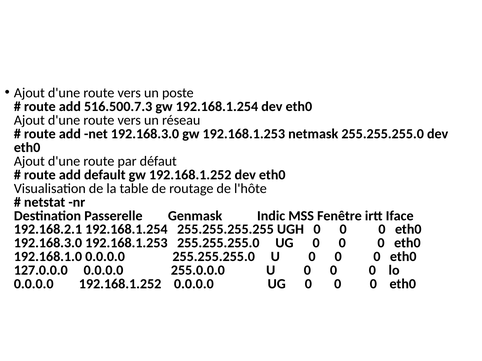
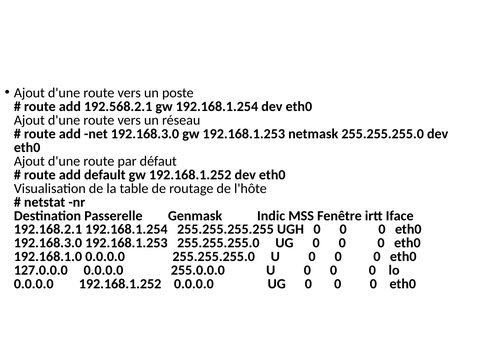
516.500.7.3: 516.500.7.3 -> 192.568.2.1
